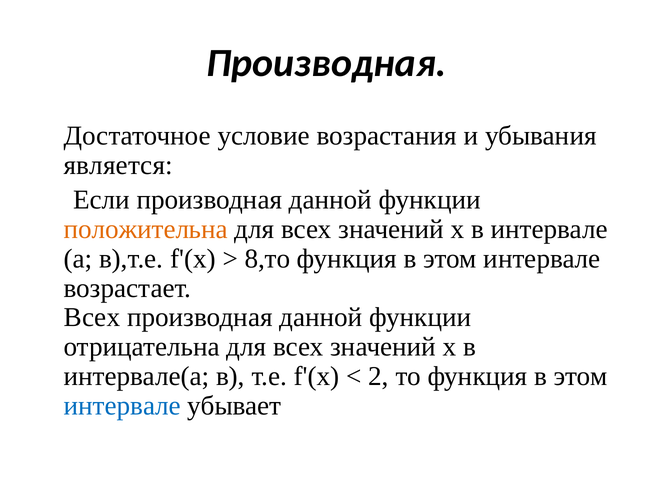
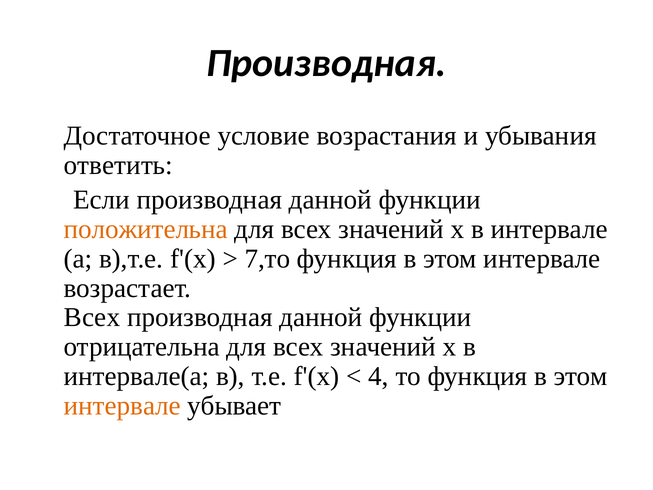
является: является -> ответить
8,то: 8,то -> 7,то
2: 2 -> 4
интервале at (122, 405) colour: blue -> orange
